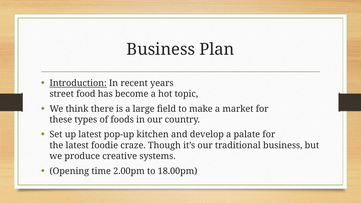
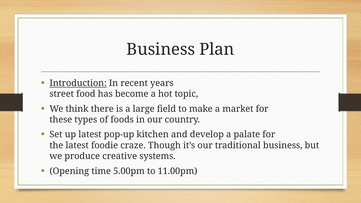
2.00pm: 2.00pm -> 5.00pm
18.00pm: 18.00pm -> 11.00pm
